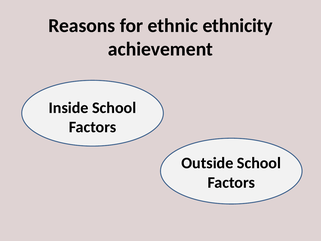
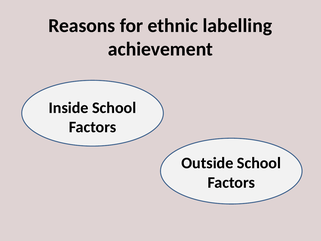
ethnicity: ethnicity -> labelling
